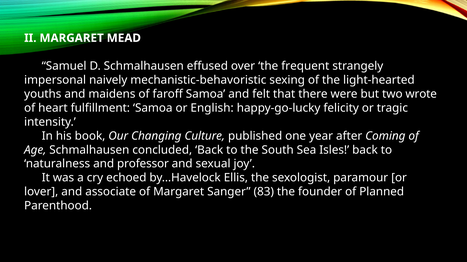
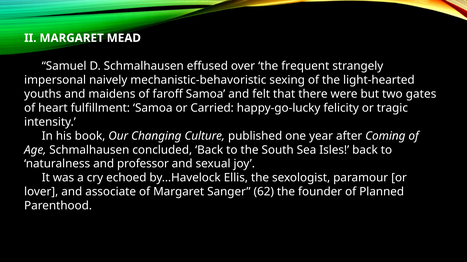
wrote: wrote -> gates
English: English -> Carried
83: 83 -> 62
